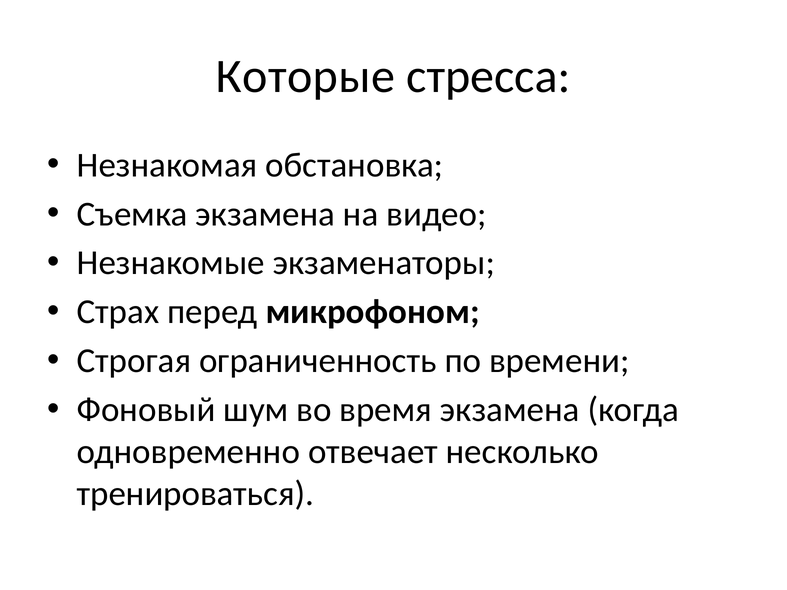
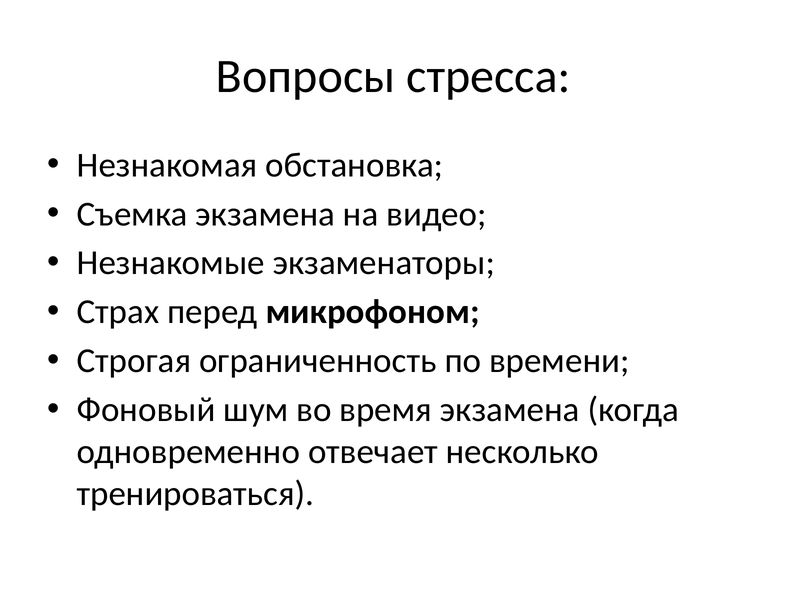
Которые: Которые -> Вопросы
